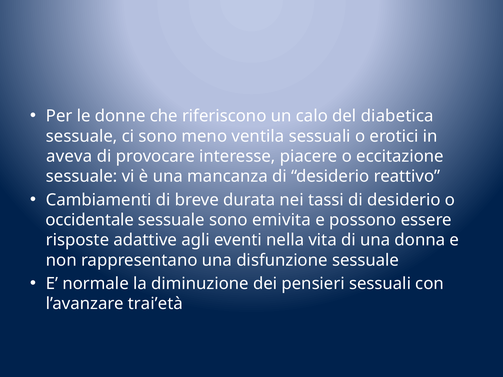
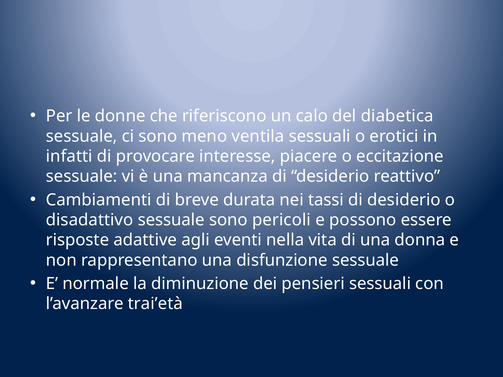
aveva: aveva -> infatti
occidentale: occidentale -> disadattivo
emivita: emivita -> pericoli
